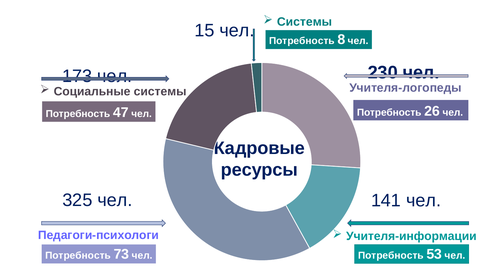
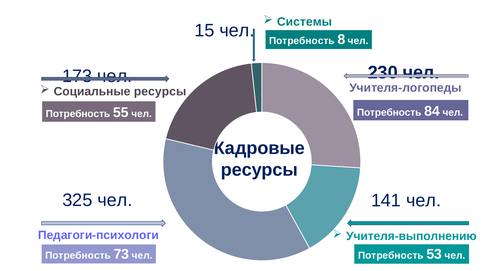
Социальные системы: системы -> ресурсы
47: 47 -> 55
26: 26 -> 84
Учителя-информации: Учителя-информации -> Учителя-выполнению
